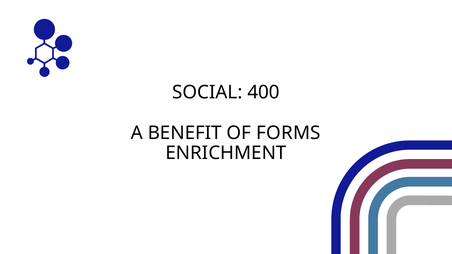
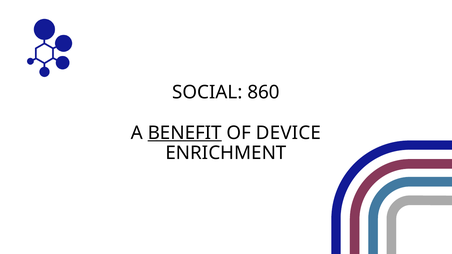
400: 400 -> 860
BENEFIT underline: none -> present
FORMS: FORMS -> DEVICE
